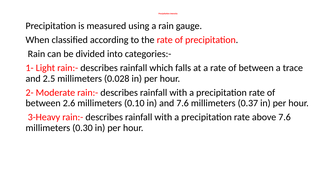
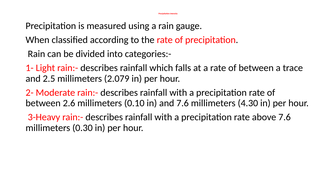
0.028: 0.028 -> 2.079
0.37: 0.37 -> 4.30
